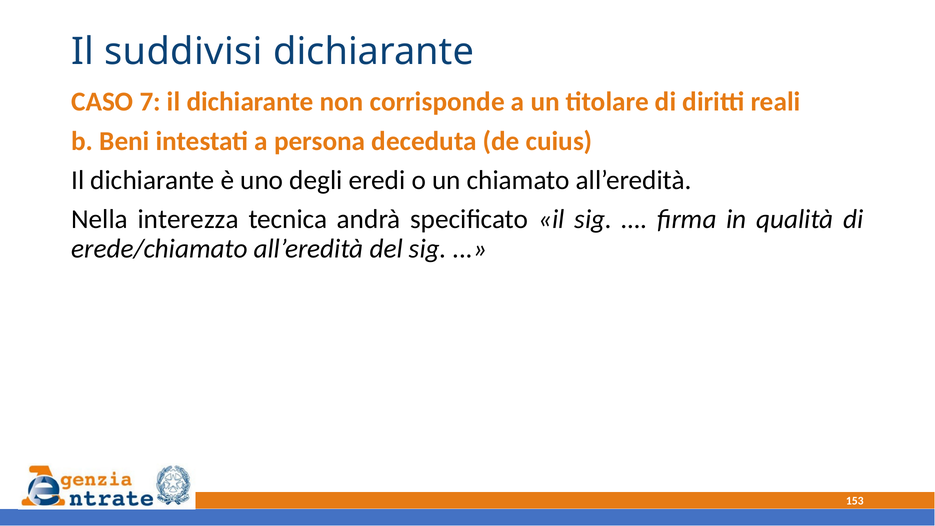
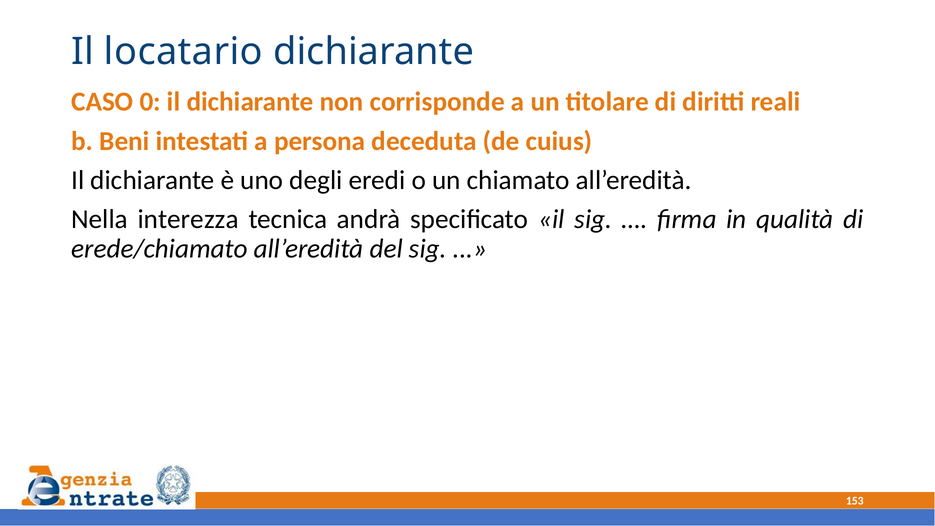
suddivisi: suddivisi -> locatario
7: 7 -> 0
